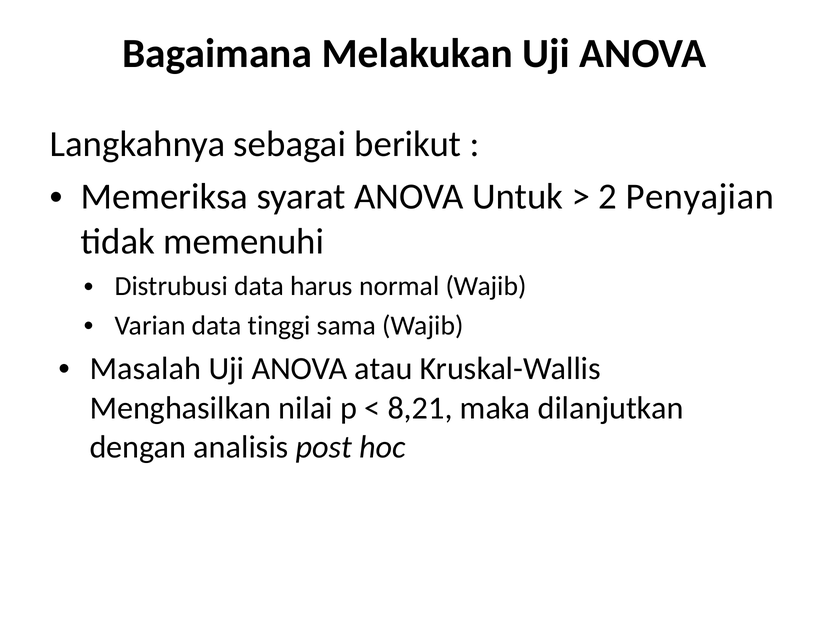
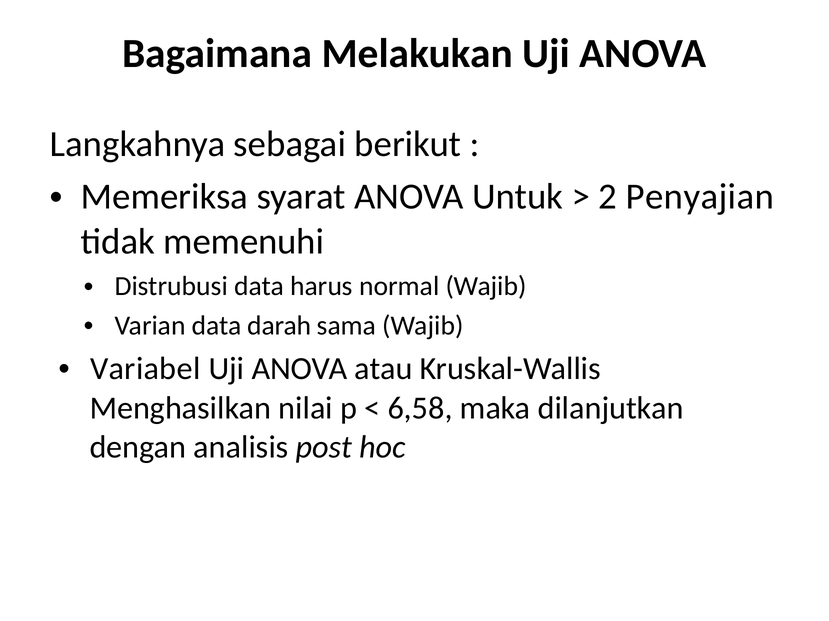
tinggi: tinggi -> darah
Masalah: Masalah -> Variabel
8,21: 8,21 -> 6,58
